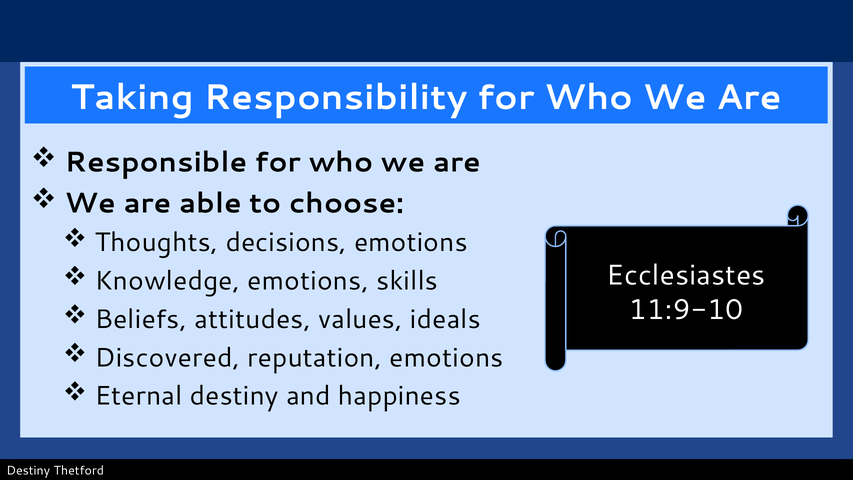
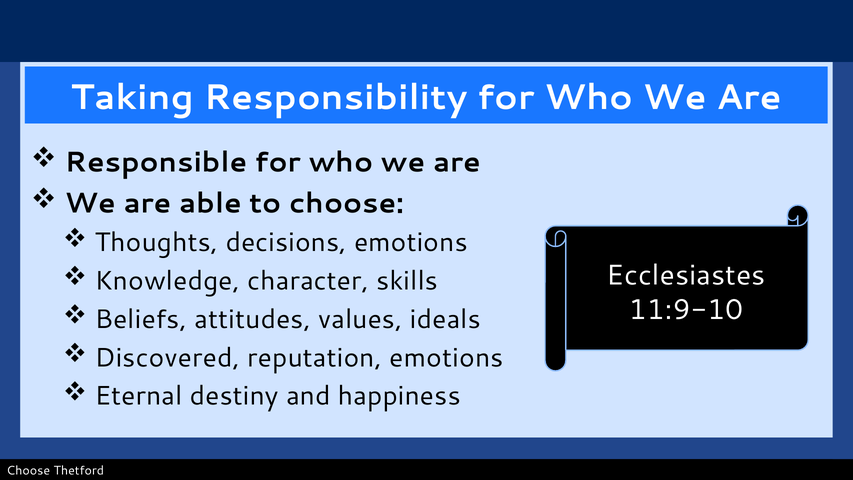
Knowledge emotions: emotions -> character
Destiny at (28, 470): Destiny -> Choose
